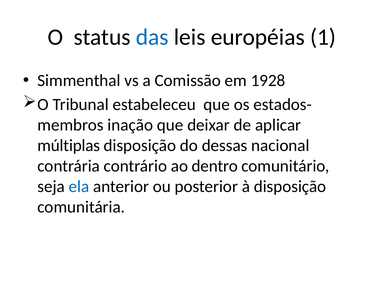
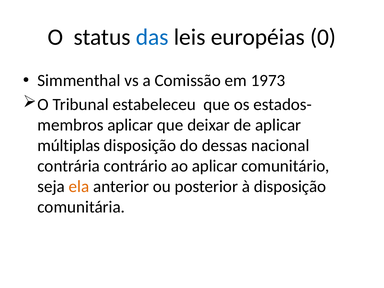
1: 1 -> 0
1928: 1928 -> 1973
inação at (130, 125): inação -> aplicar
ao dentro: dentro -> aplicar
ela colour: blue -> orange
